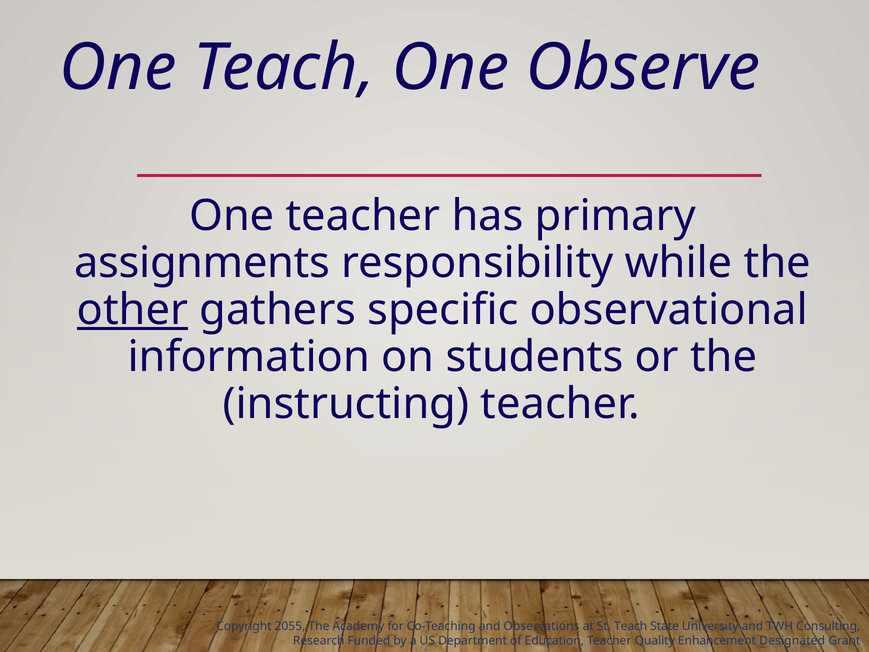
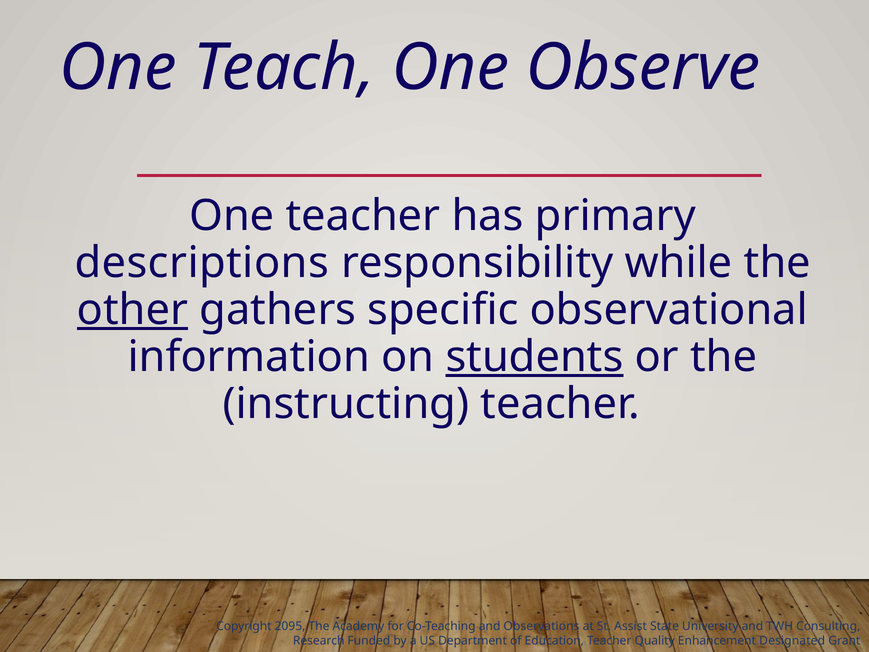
assignments: assignments -> descriptions
students underline: none -> present
2055: 2055 -> 2095
St Teach: Teach -> Assist
